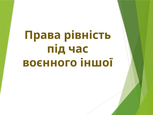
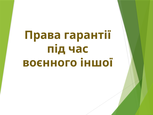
рівність: рівність -> гарантії
